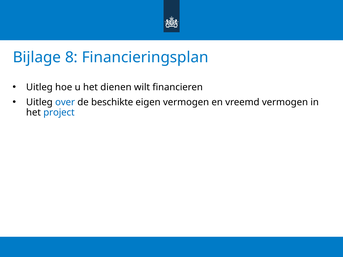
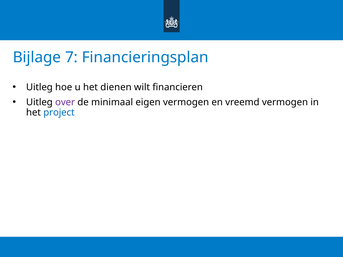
8: 8 -> 7
over colour: blue -> purple
beschikte: beschikte -> minimaal
